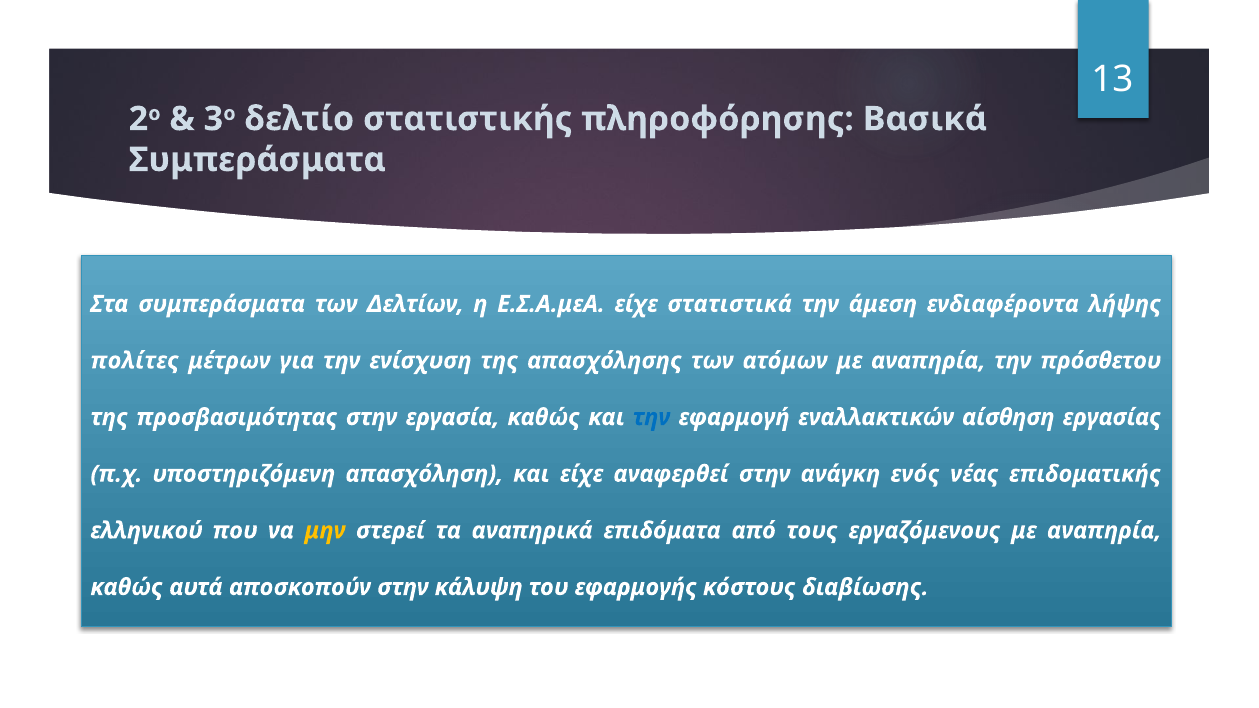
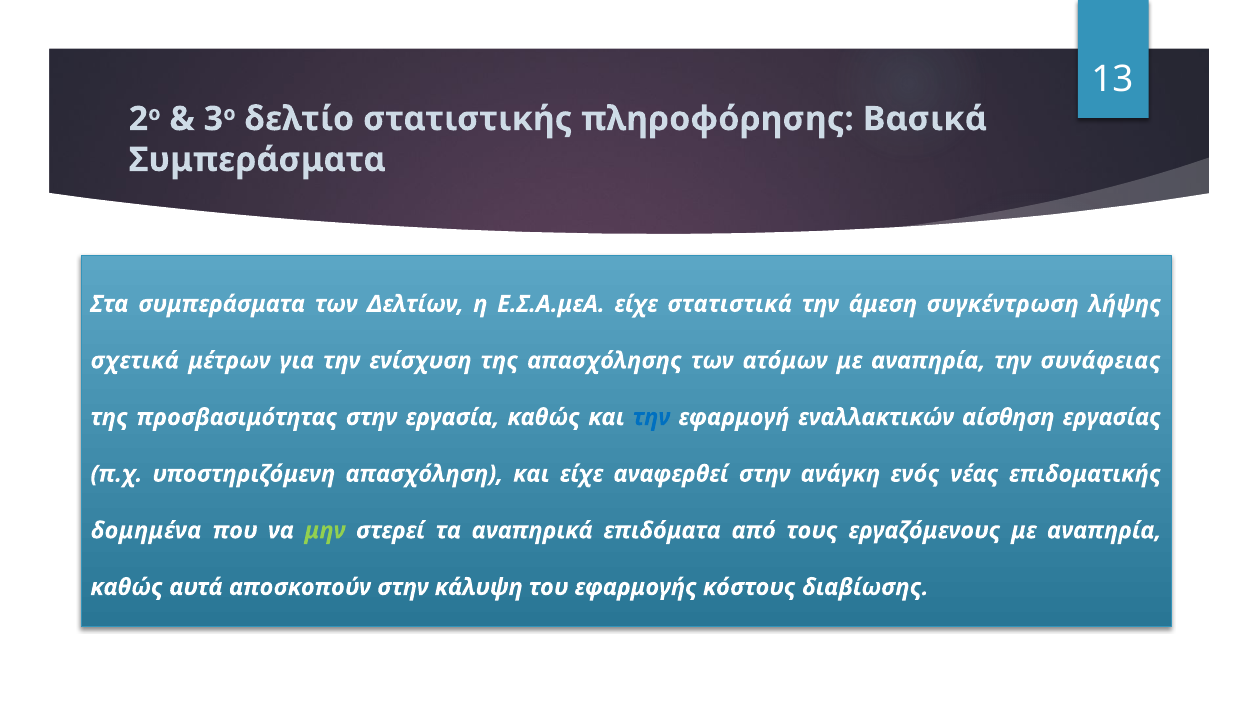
ενδιαφέροντα: ενδιαφέροντα -> συγκέντρωση
πολίτες: πολίτες -> σχετικά
πρόσθετου: πρόσθετου -> συνάφειας
ελληνικού: ελληνικού -> δομημένα
μην colour: yellow -> light green
